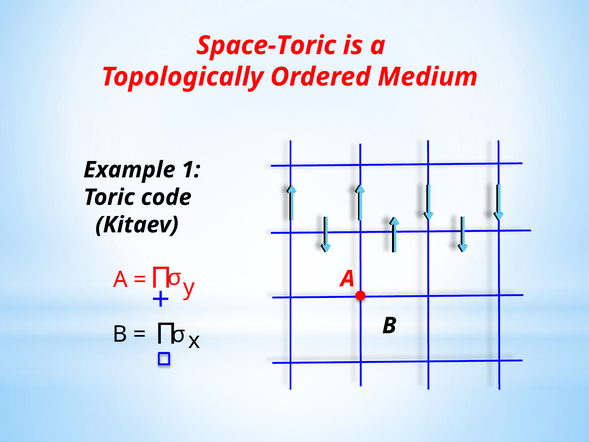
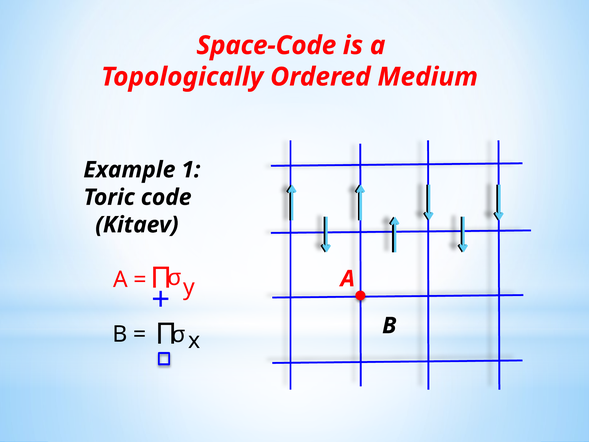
Space-Toric: Space-Toric -> Space-Code
